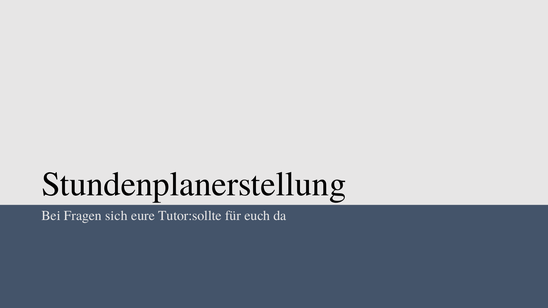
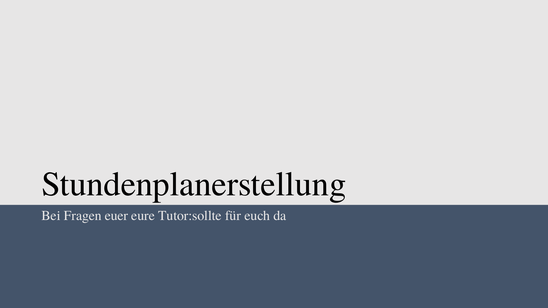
sich: sich -> euer
